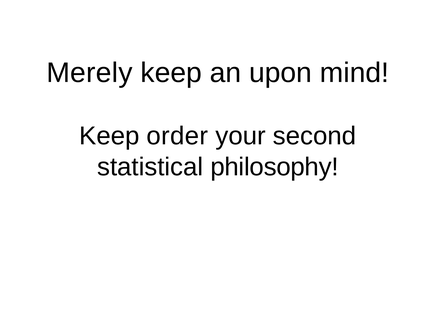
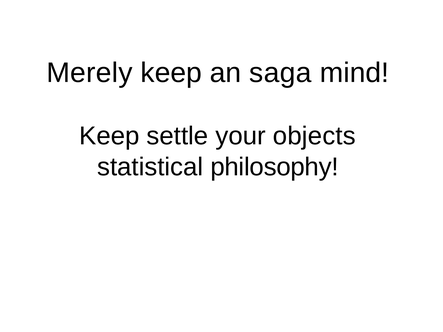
upon: upon -> saga
order: order -> settle
second: second -> objects
